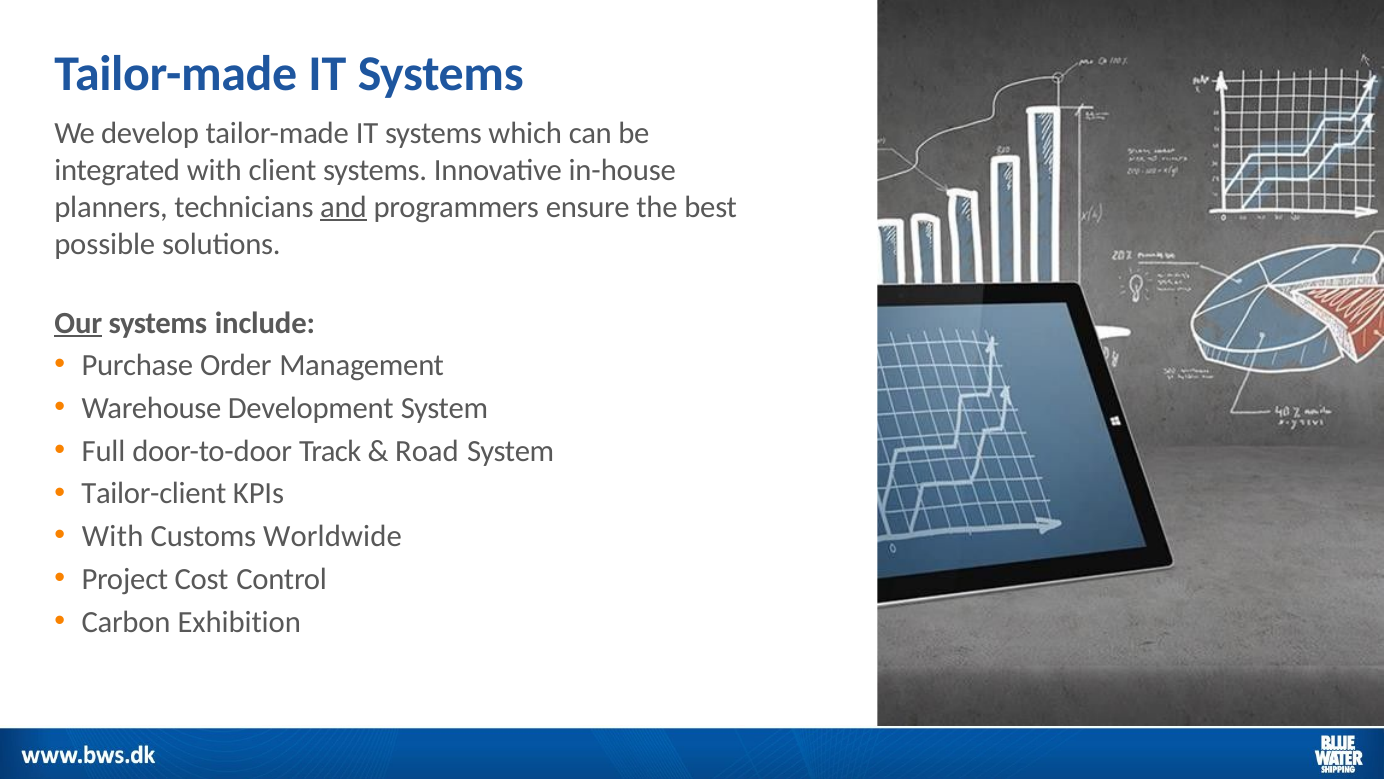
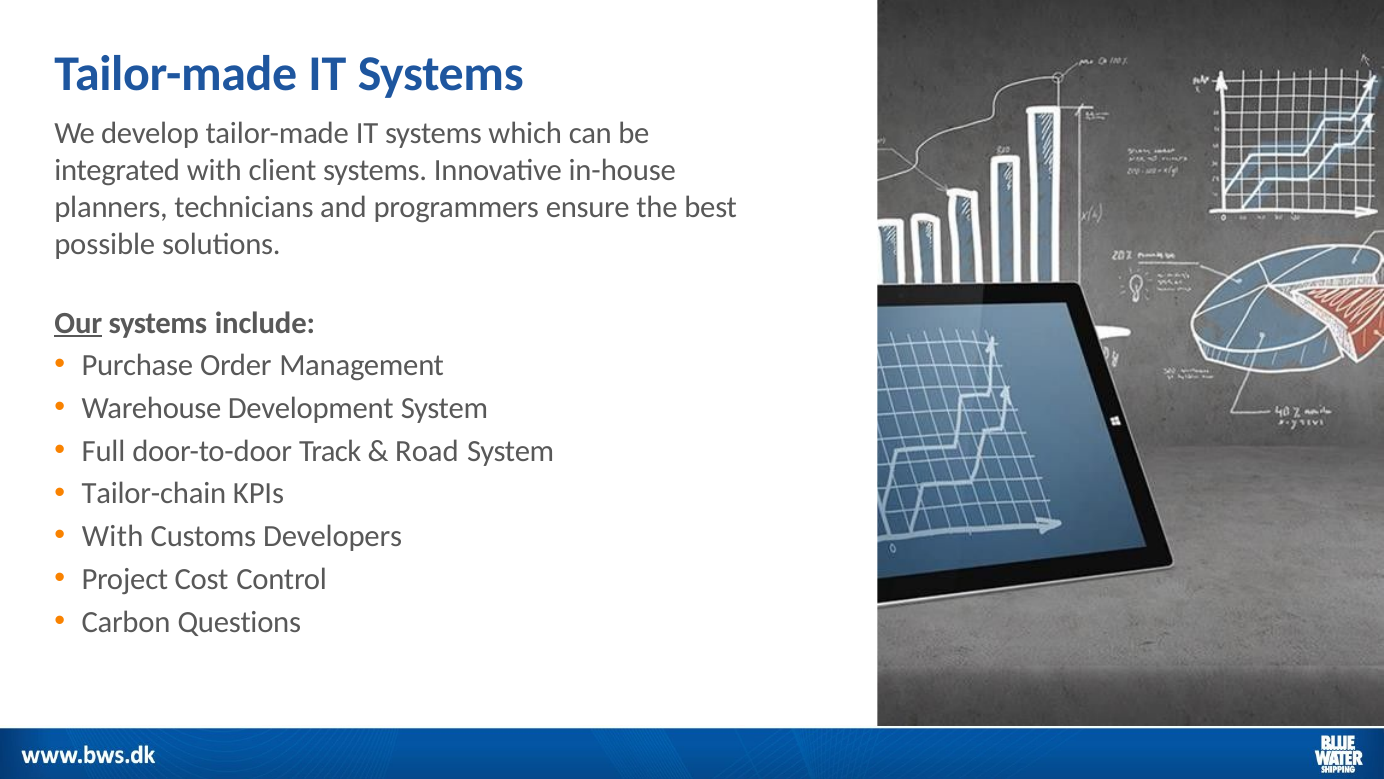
and underline: present -> none
Tailor-client: Tailor-client -> Tailor-chain
Worldwide: Worldwide -> Developers
Exhibition: Exhibition -> Questions
